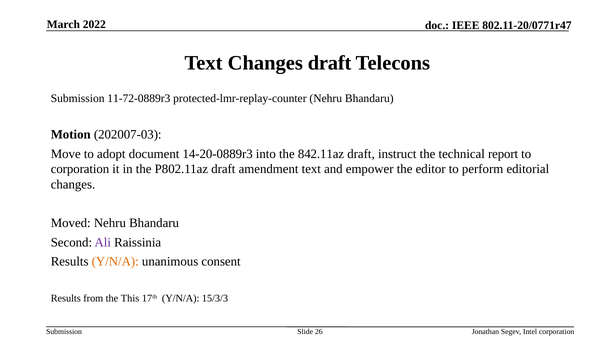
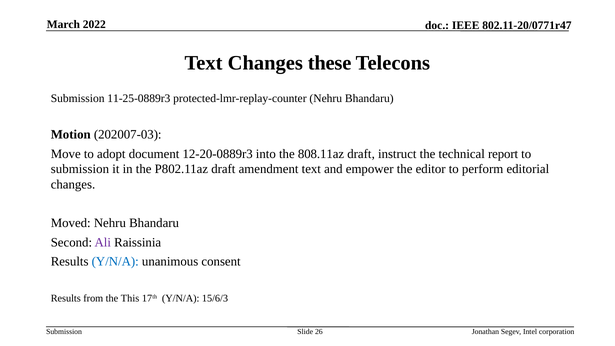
Changes draft: draft -> these
11-72-0889r3: 11-72-0889r3 -> 11-25-0889r3
14-20-0889r3: 14-20-0889r3 -> 12-20-0889r3
842.11az: 842.11az -> 808.11az
corporation at (80, 169): corporation -> submission
Y/N/A at (115, 262) colour: orange -> blue
15/3/3: 15/3/3 -> 15/6/3
